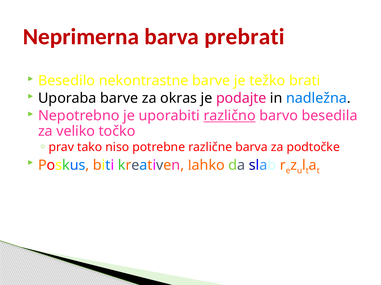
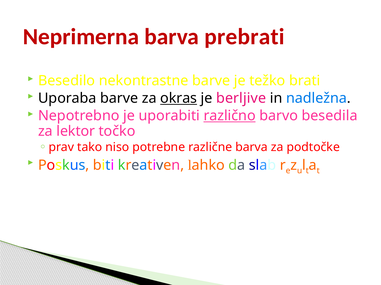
okras underline: none -> present
podajte: podajte -> berljive
veliko: veliko -> lektor
